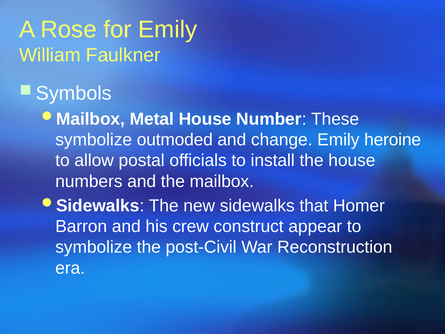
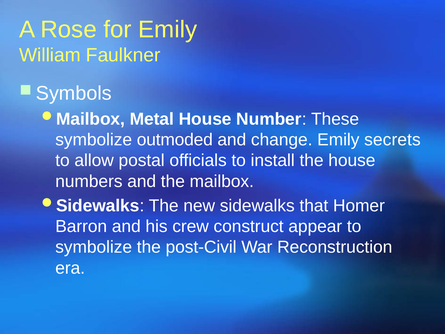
heroine: heroine -> secrets
